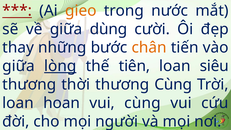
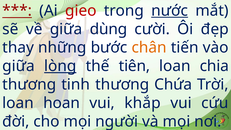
gieo colour: orange -> red
nước underline: none -> present
siêu: siêu -> chia
thời: thời -> tinh
thương Cùng: Cùng -> Chứa
vui cùng: cùng -> khắp
